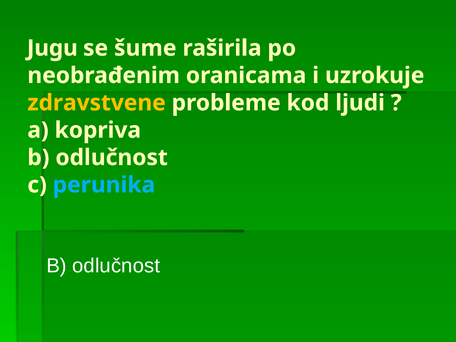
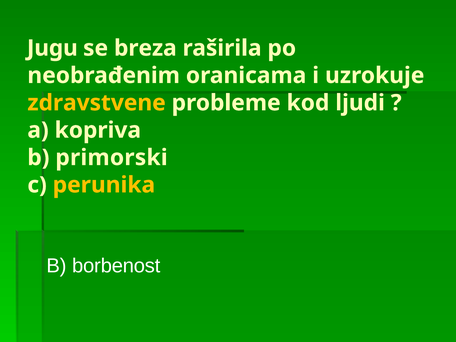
šume: šume -> breza
odlučnost at (112, 158): odlučnost -> primorski
perunika colour: light blue -> yellow
odlučnost at (116, 266): odlučnost -> borbenost
